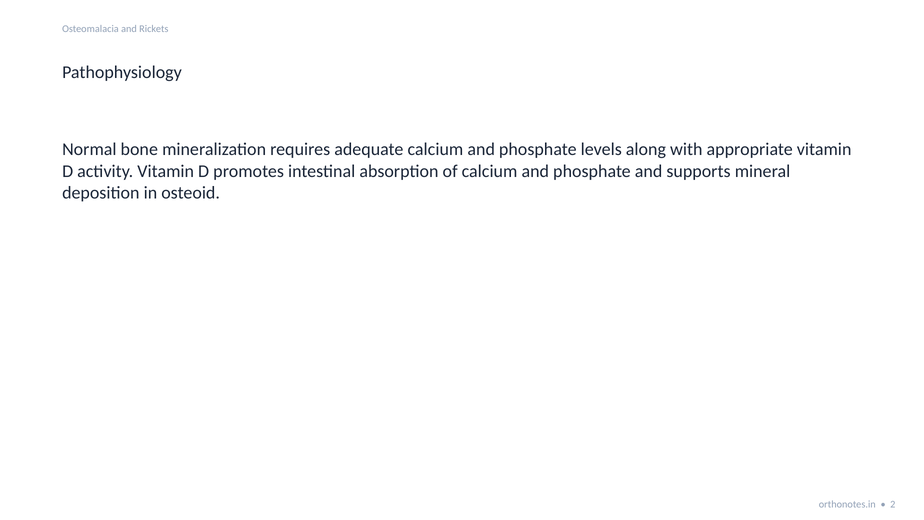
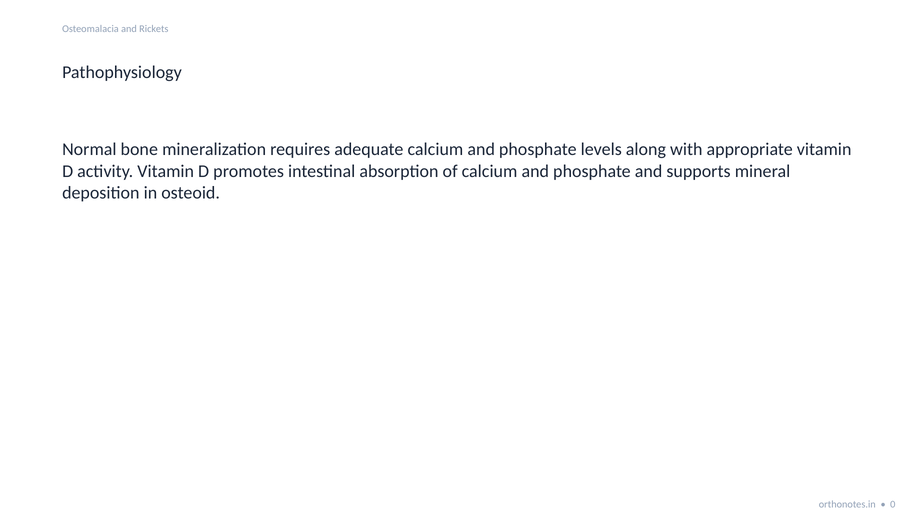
2: 2 -> 0
